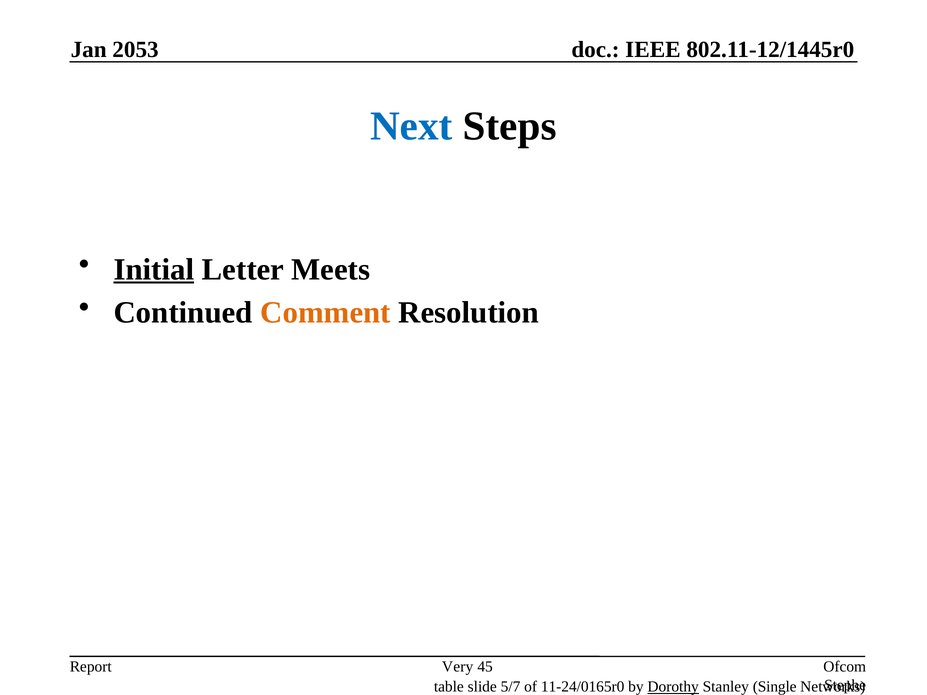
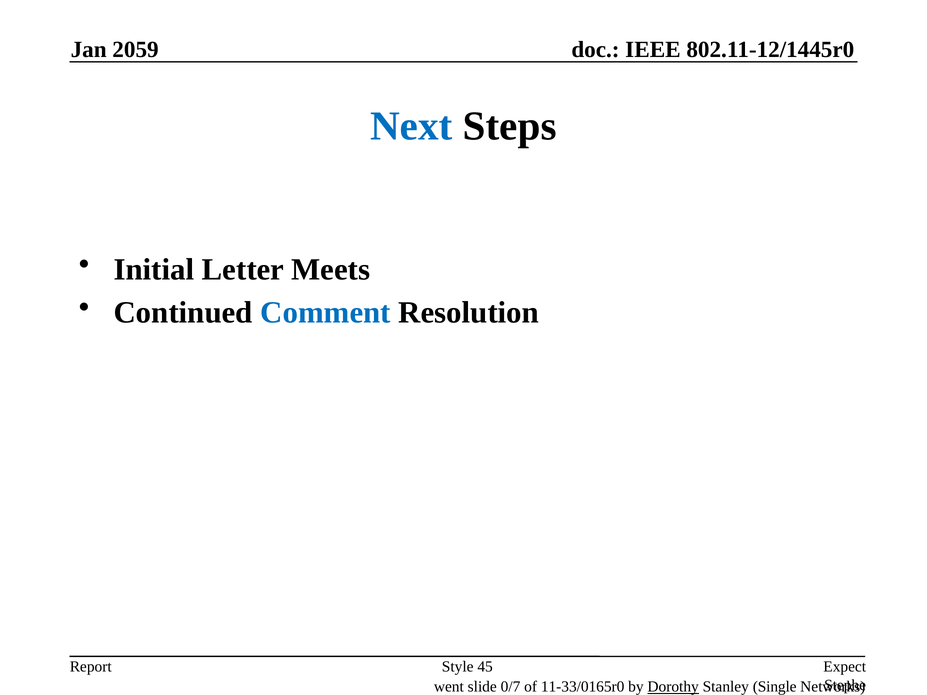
2053: 2053 -> 2059
Initial underline: present -> none
Comment colour: orange -> blue
Very: Very -> Style
Ofcom: Ofcom -> Expect
table: table -> went
5/7: 5/7 -> 0/7
11-24/0165r0: 11-24/0165r0 -> 11-33/0165r0
